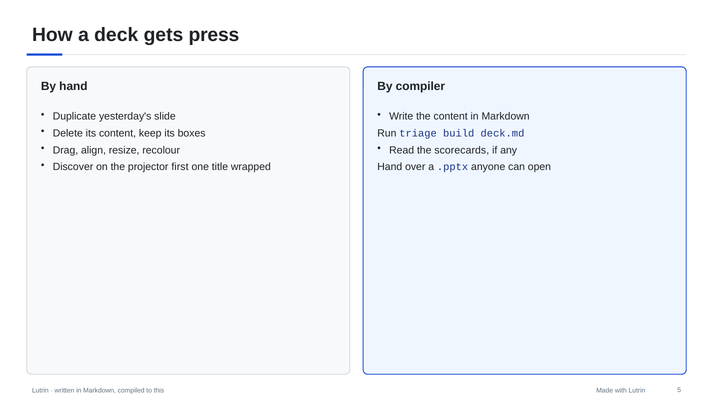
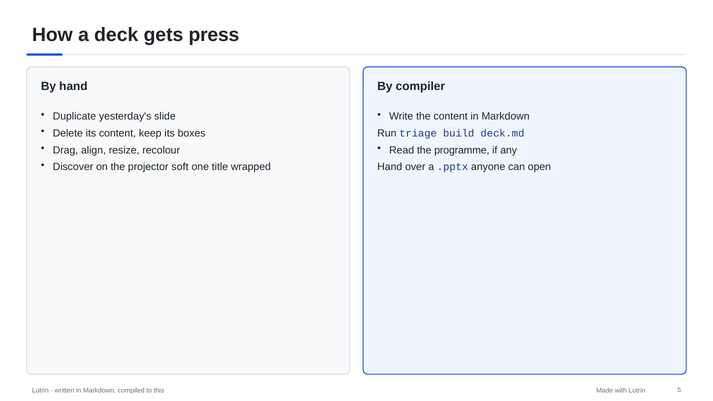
scorecards: scorecards -> programme
first: first -> soft
